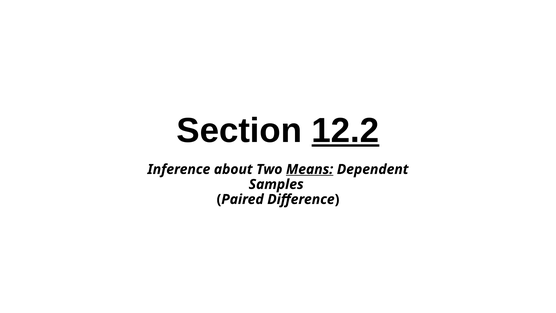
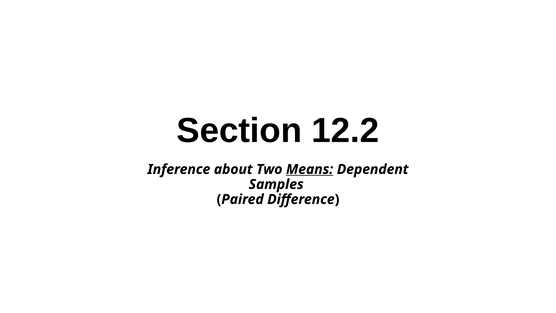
12.2 underline: present -> none
